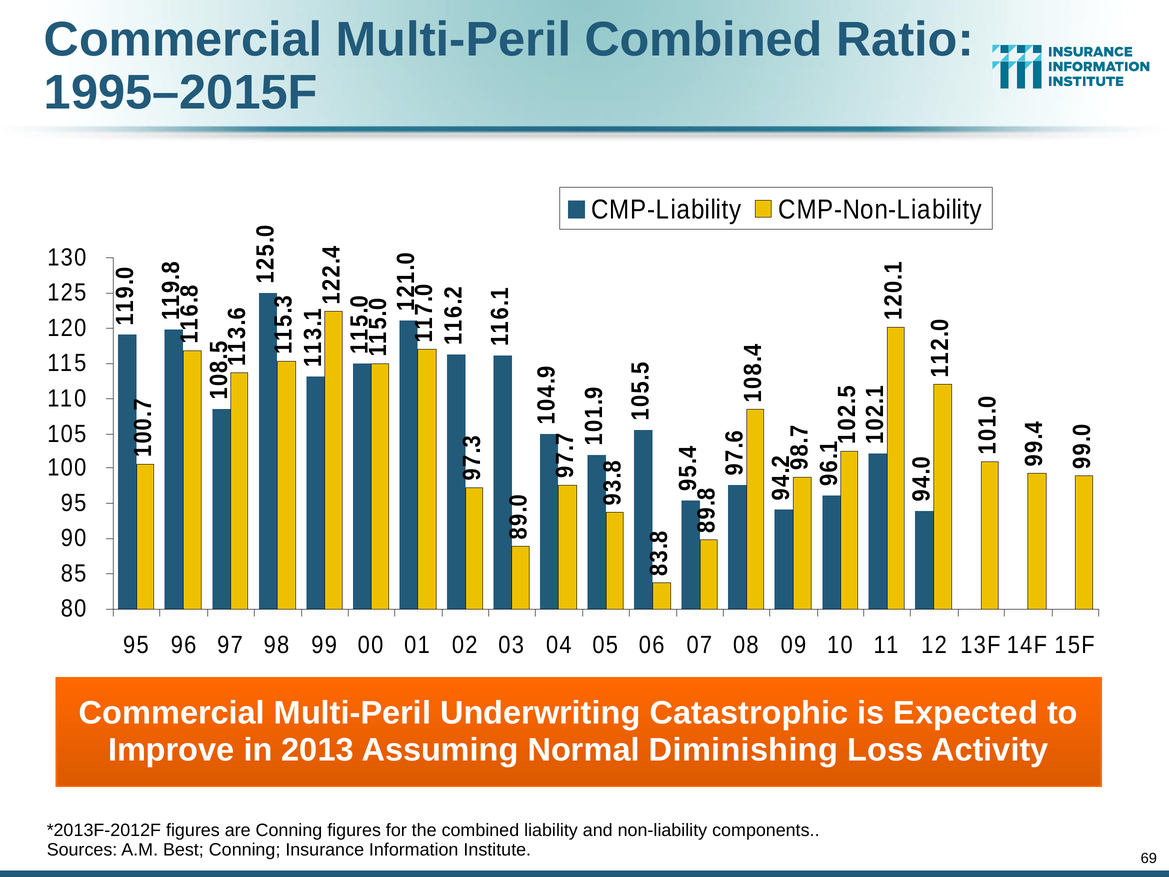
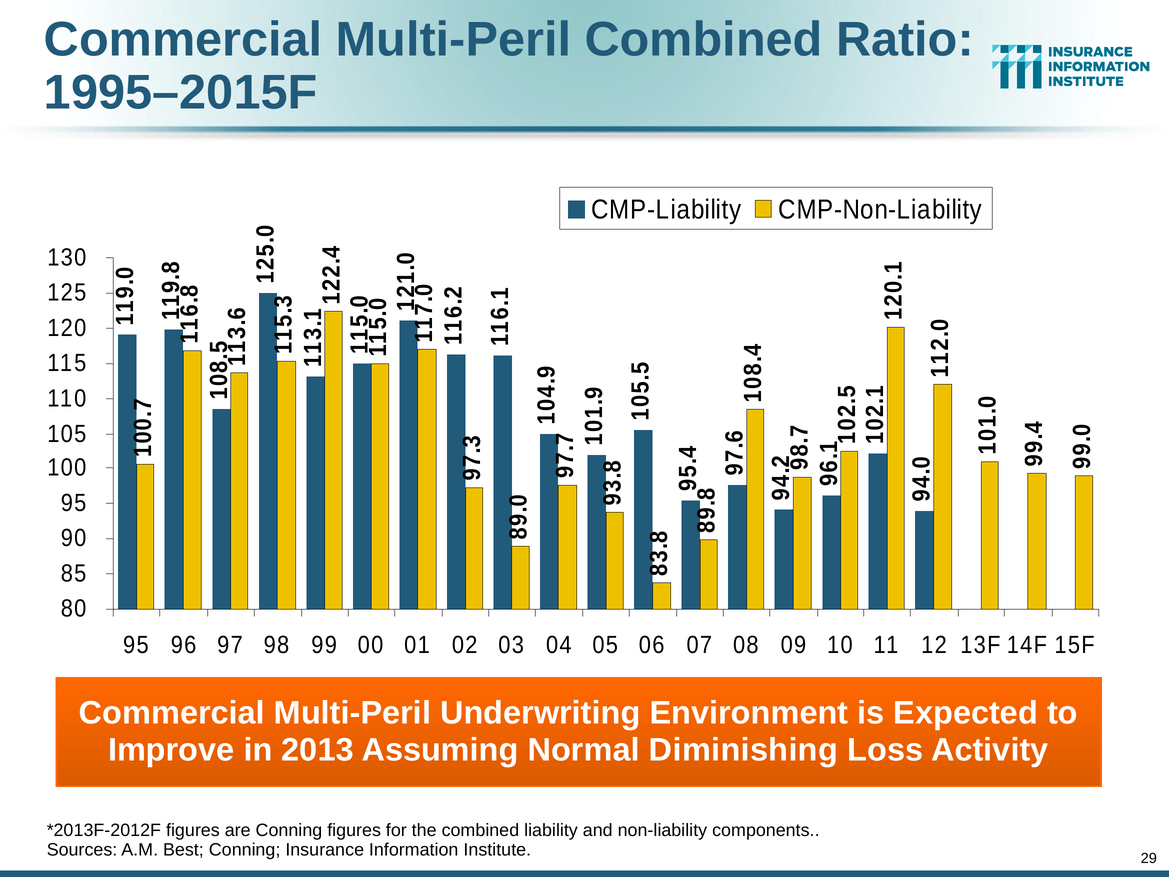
Catastrophic: Catastrophic -> Environment
69: 69 -> 29
